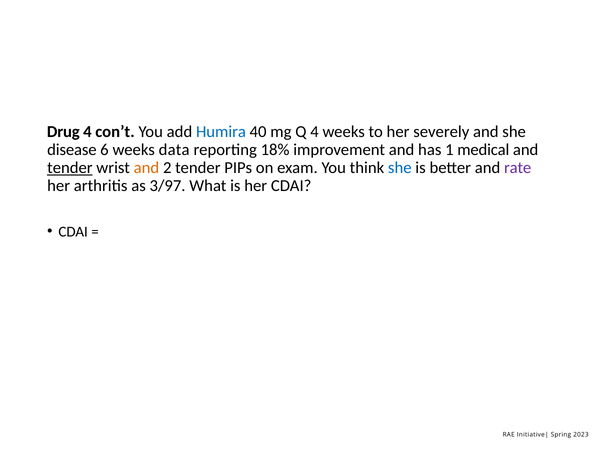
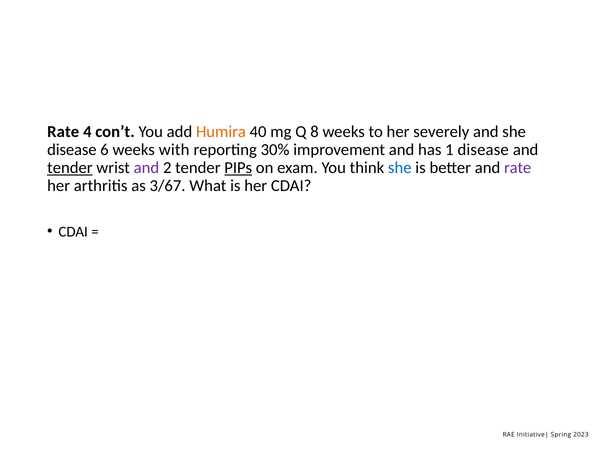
Drug at (63, 132): Drug -> Rate
Humira colour: blue -> orange
Q 4: 4 -> 8
data: data -> with
18%: 18% -> 30%
1 medical: medical -> disease
and at (146, 168) colour: orange -> purple
PIPs underline: none -> present
3/97: 3/97 -> 3/67
